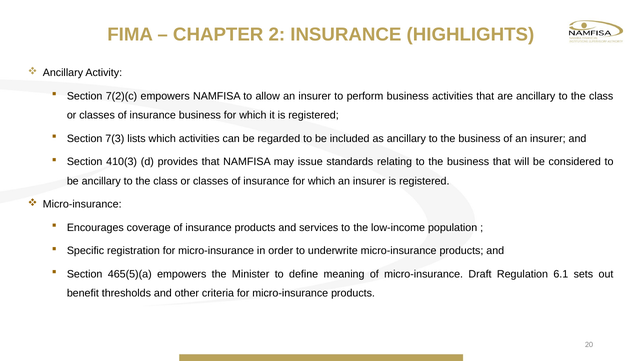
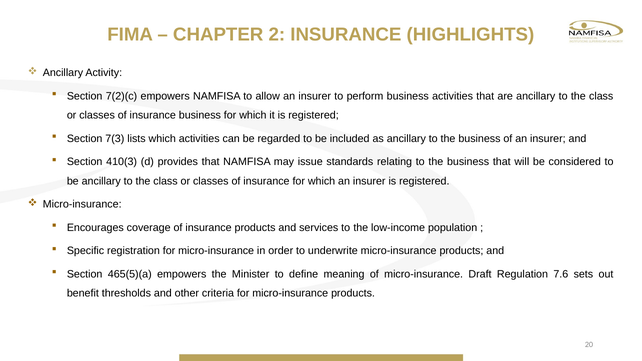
6.1: 6.1 -> 7.6
